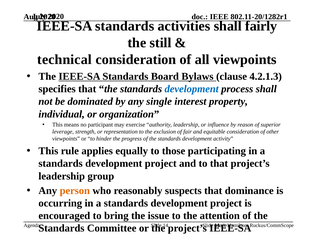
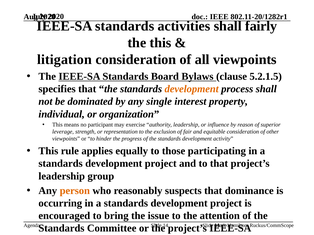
the still: still -> this
technical: technical -> litigation
4.2.1.3: 4.2.1.3 -> 5.2.1.5
development at (192, 89) colour: blue -> orange
